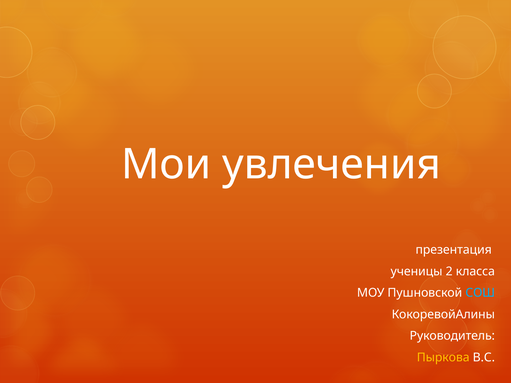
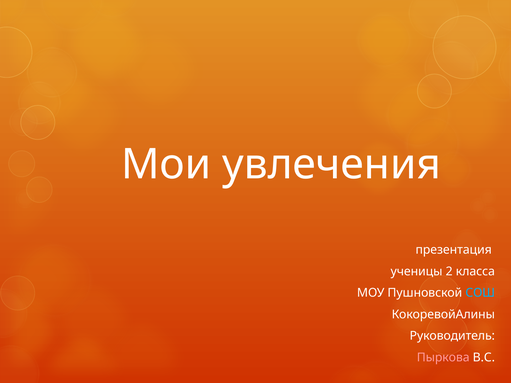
Пыркова colour: yellow -> pink
